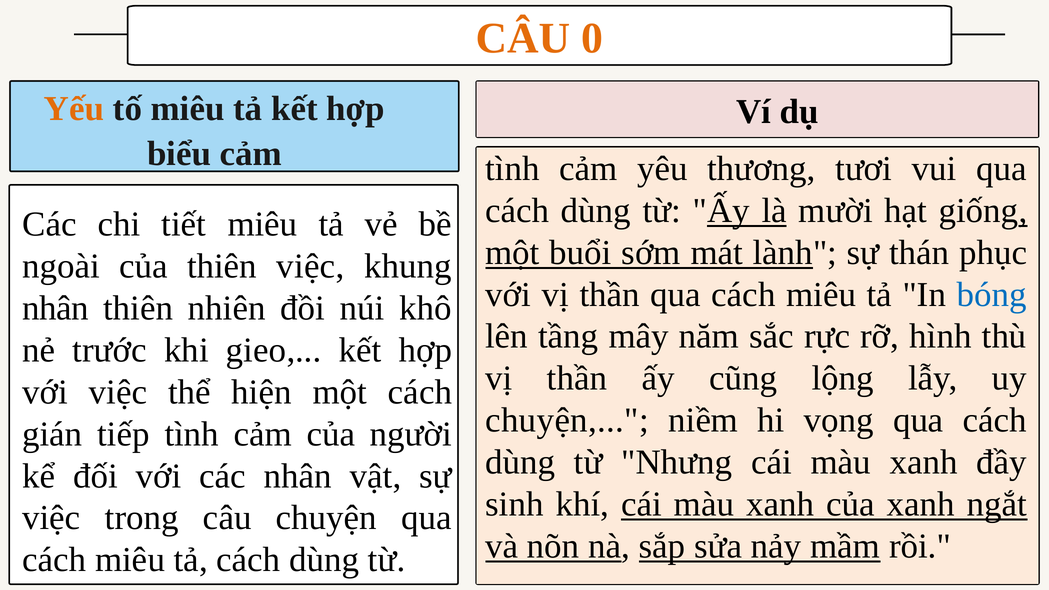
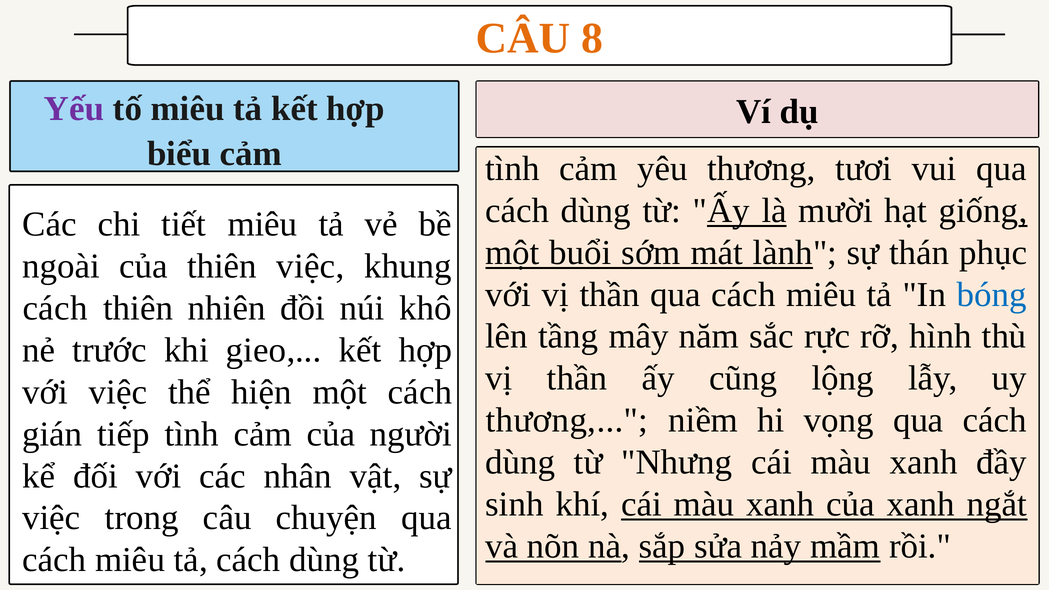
0: 0 -> 8
Yếu colour: orange -> purple
nhân at (55, 308): nhân -> cách
chuyện at (567, 420): chuyện -> thương
